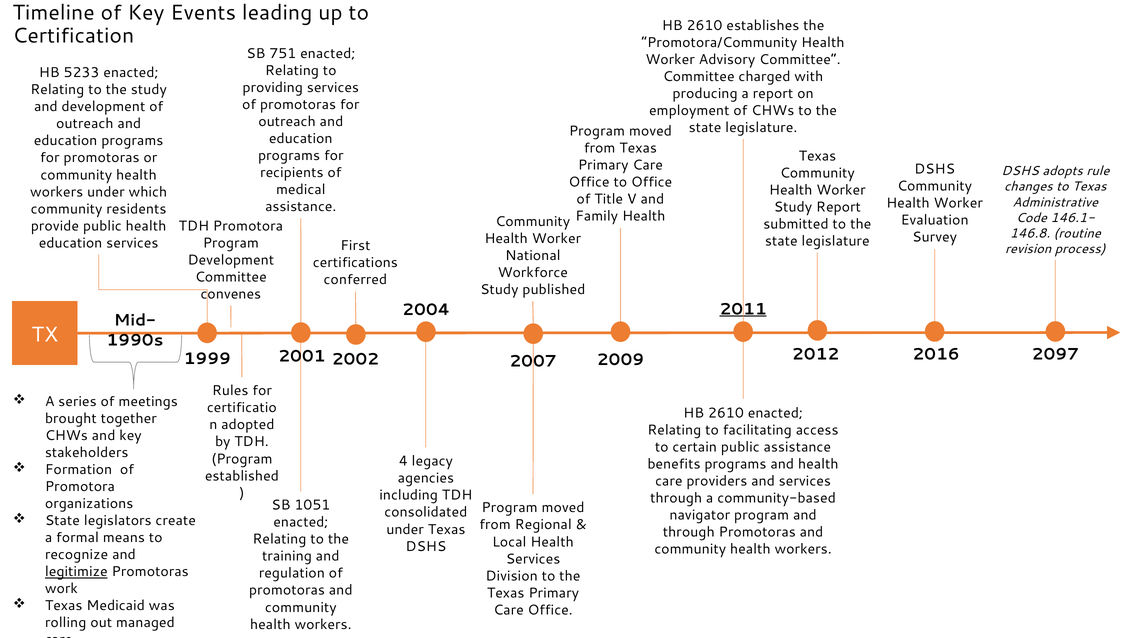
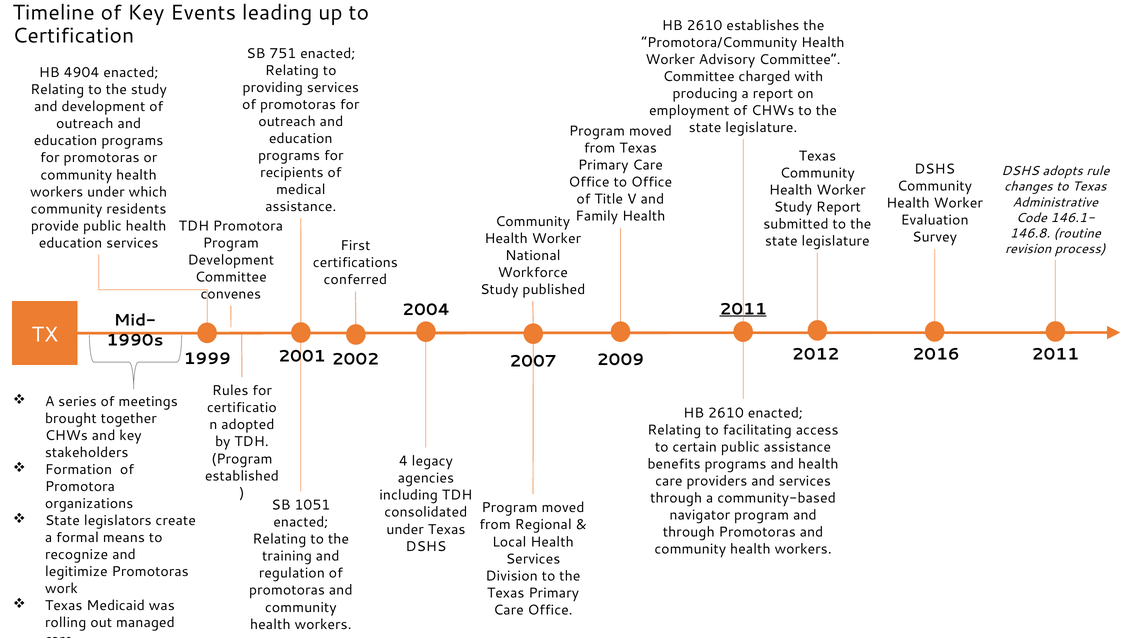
5233: 5233 -> 4904
2097 at (1055, 354): 2097 -> 2011
legitimize underline: present -> none
